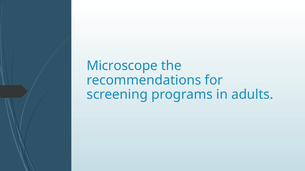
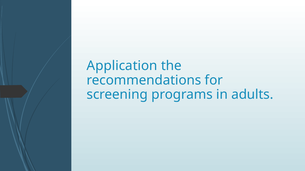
Microscope: Microscope -> Application
